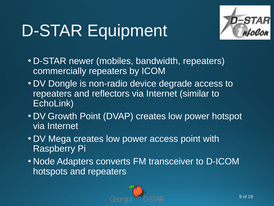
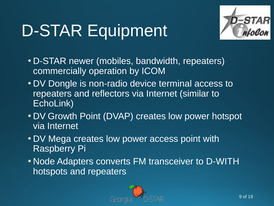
commercially repeaters: repeaters -> operation
degrade: degrade -> terminal
D-ICOM: D-ICOM -> D-WITH
